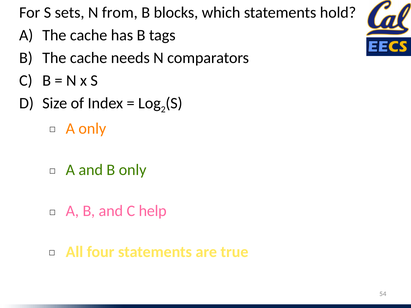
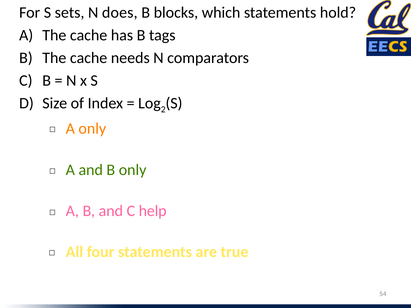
from: from -> does
